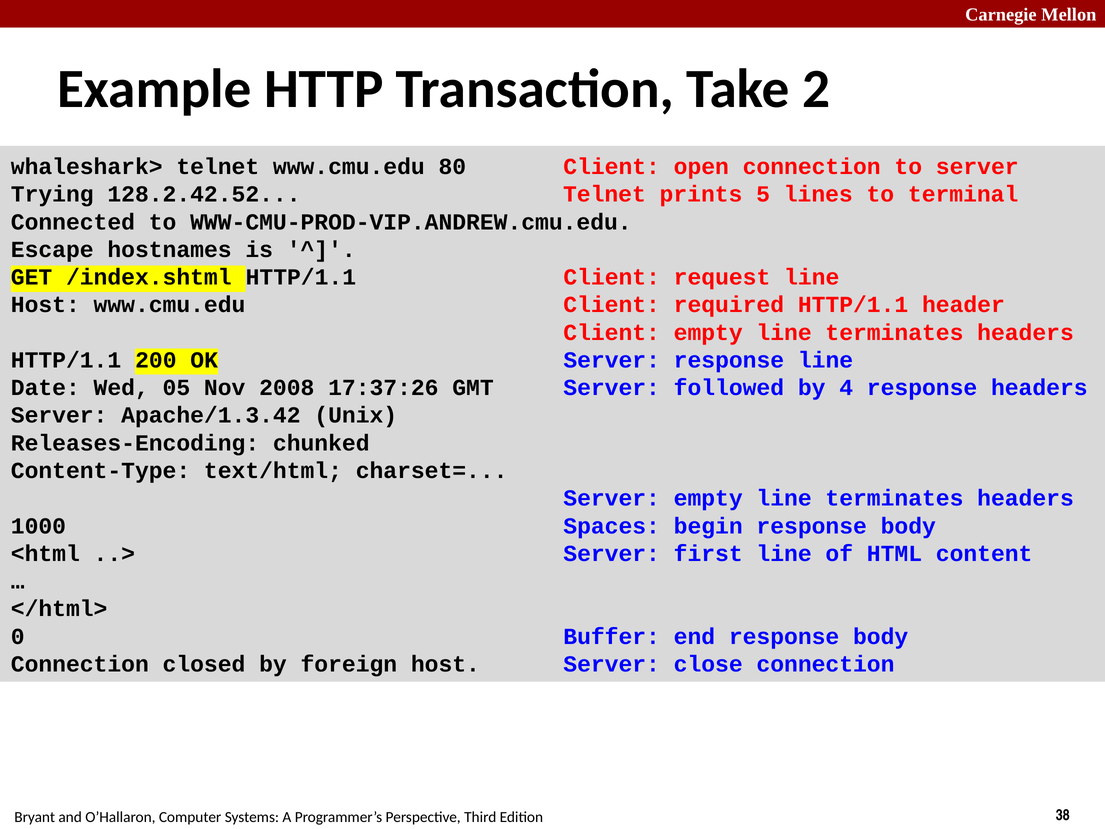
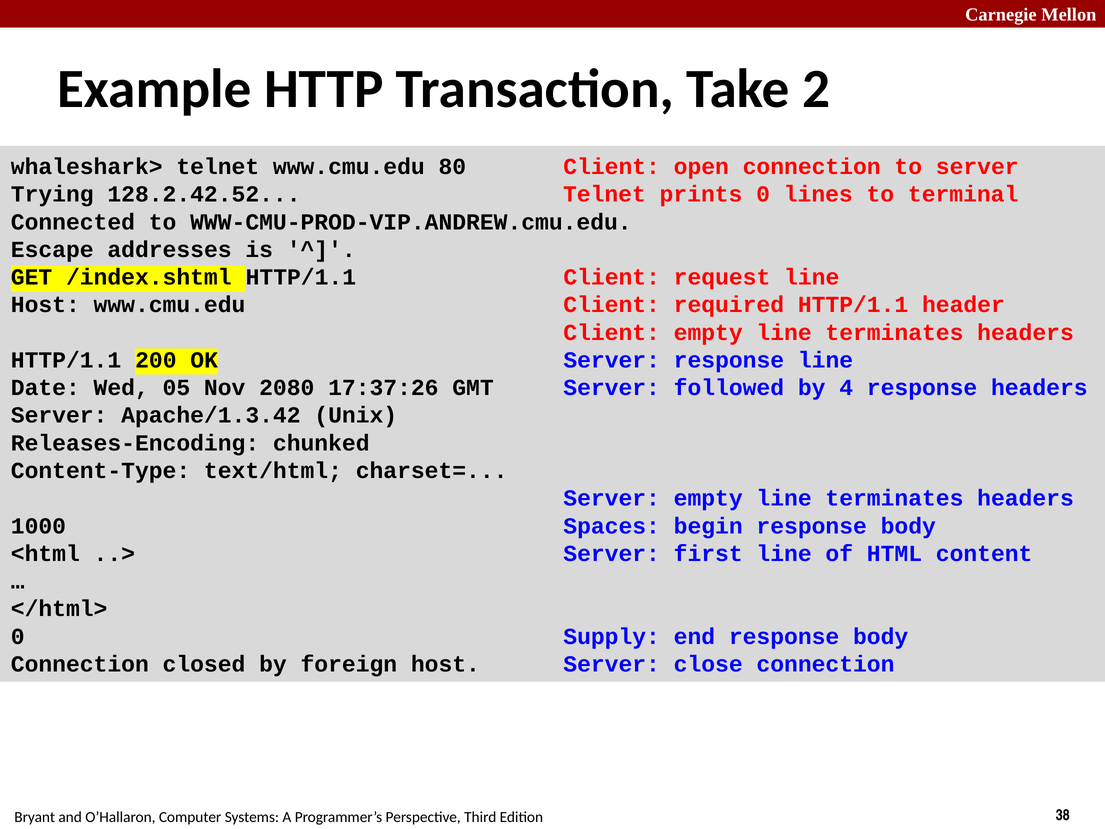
prints 5: 5 -> 0
hostnames: hostnames -> addresses
2008: 2008 -> 2080
Buffer: Buffer -> Supply
